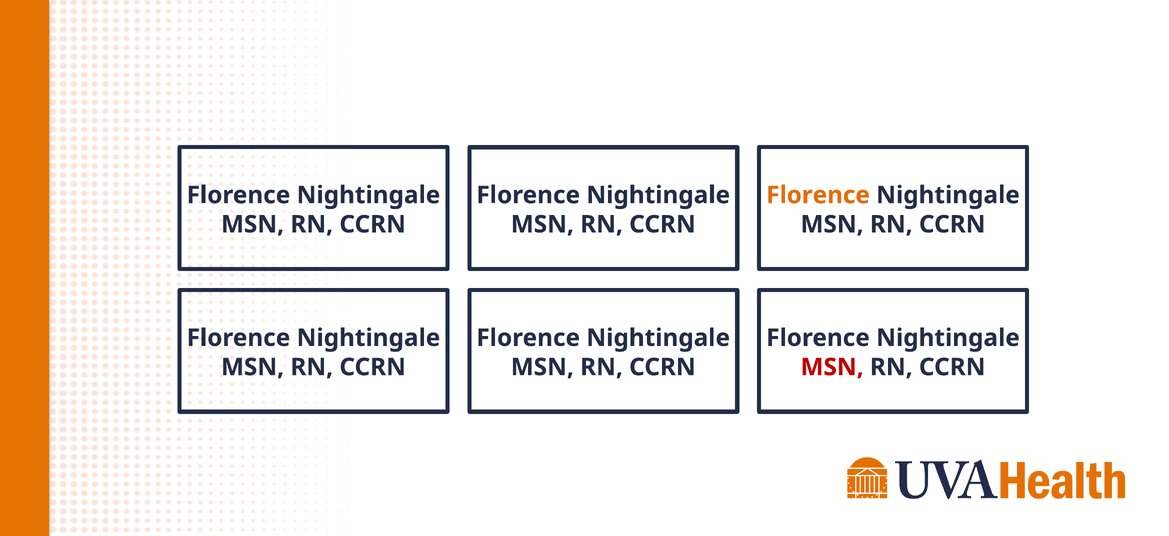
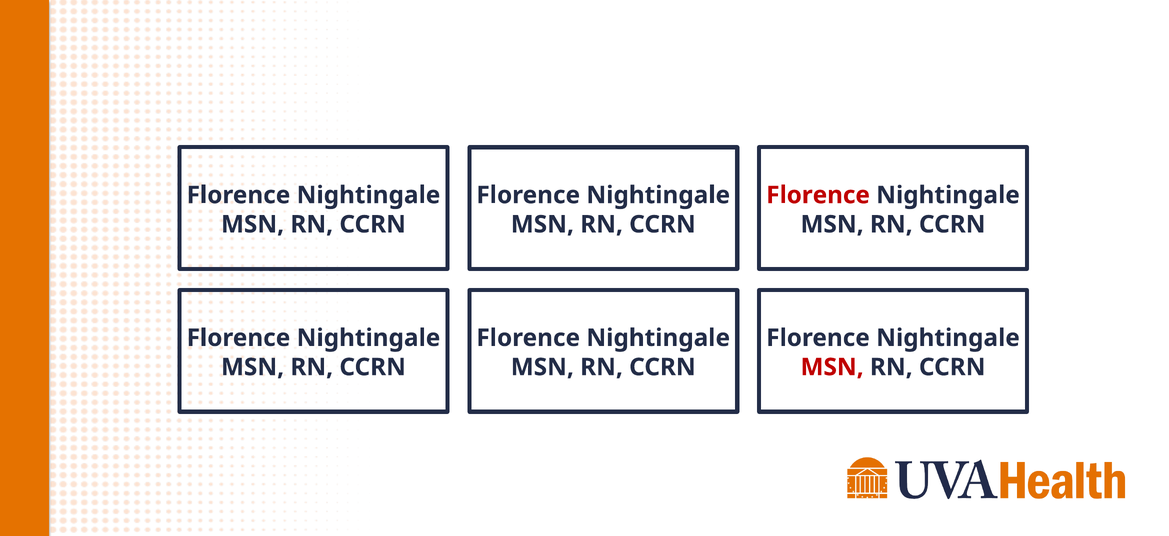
Florence at (818, 195) colour: orange -> red
